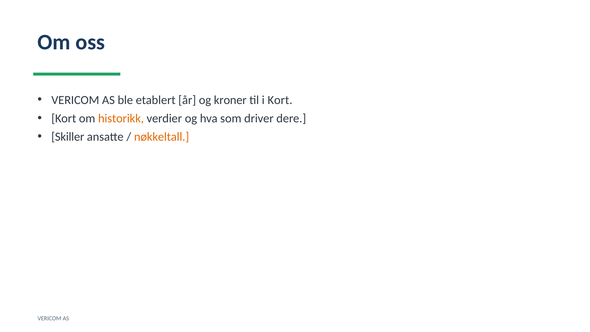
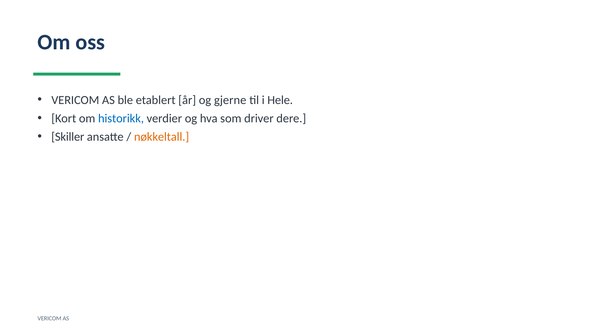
kroner: kroner -> gjerne
i Kort: Kort -> Hele
historikk colour: orange -> blue
